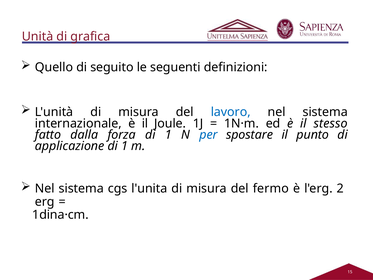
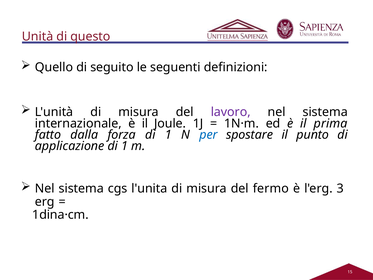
grafica: grafica -> questo
lavoro colour: blue -> purple
stesso: stesso -> prima
2: 2 -> 3
